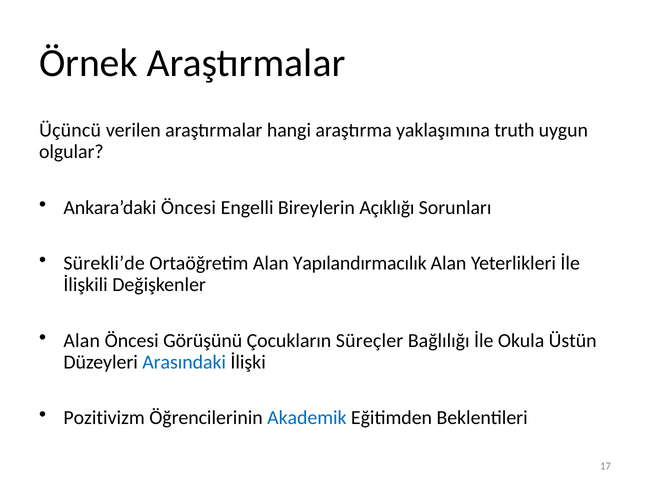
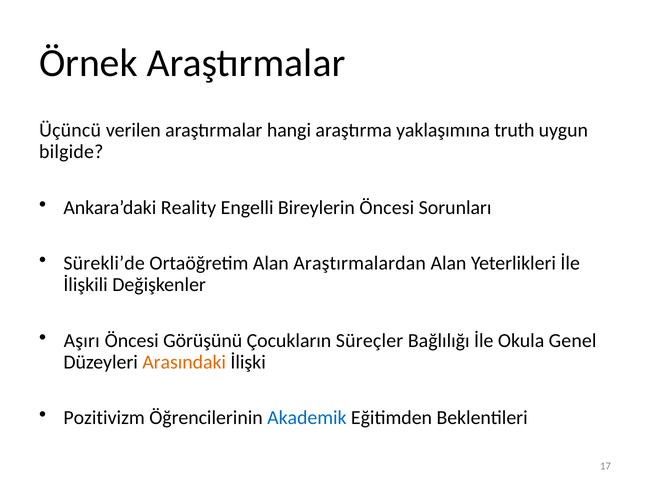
olgular: olgular -> bilgide
Ankara’daki Öncesi: Öncesi -> Reality
Bireylerin Açıklığı: Açıklığı -> Öncesi
Yapılandırmacılık: Yapılandırmacılık -> Araştırmalardan
Alan at (82, 340): Alan -> Aşırı
Üstün: Üstün -> Genel
Arasındaki colour: blue -> orange
